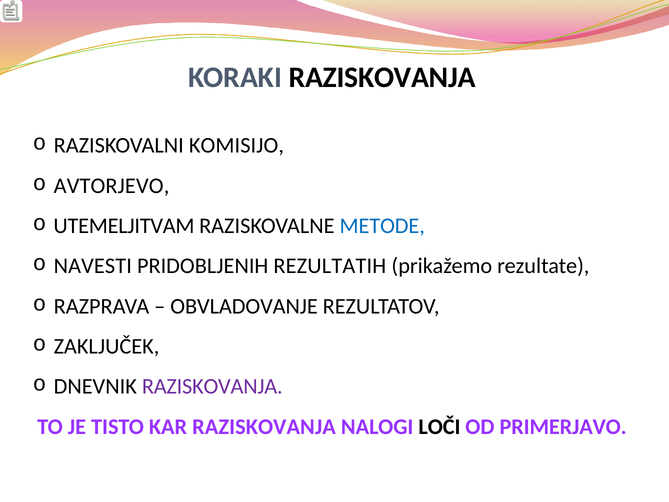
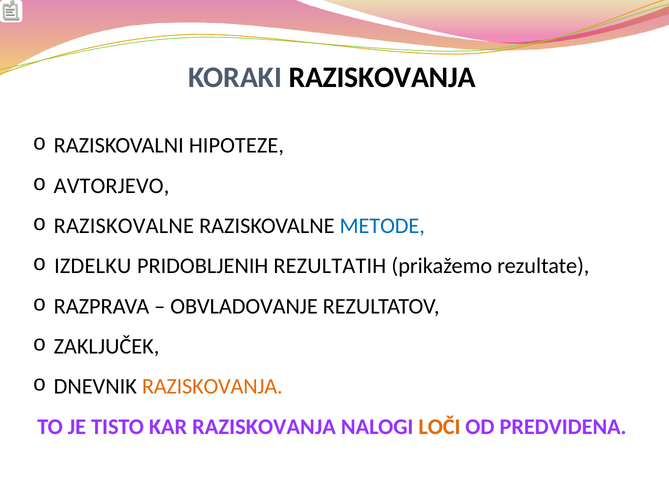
KOMISIJO: KOMISIJO -> HIPOTEZE
UTEMELJITVAM at (124, 226): UTEMELJITVAM -> RAZISKOVALNE
NAVESTI: NAVESTI -> IZDELKU
RAZISKOVANJA at (212, 386) colour: purple -> orange
LOČI colour: black -> orange
PRIMERJAVO: PRIMERJAVO -> PREDVIDENA
